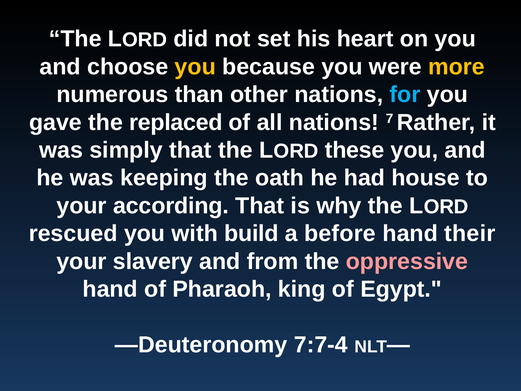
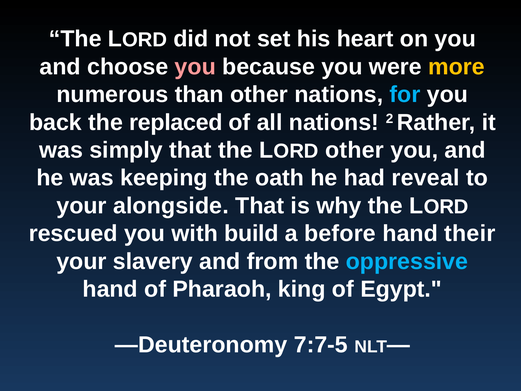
you at (195, 67) colour: yellow -> pink
gave: gave -> back
7: 7 -> 2
these at (355, 150): these -> other
house: house -> reveal
according: according -> alongside
oppressive colour: pink -> light blue
7:7-4: 7:7-4 -> 7:7-5
